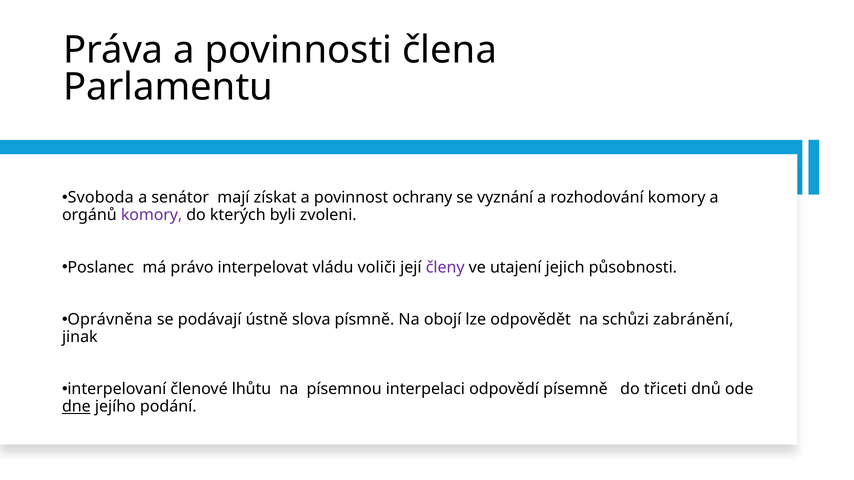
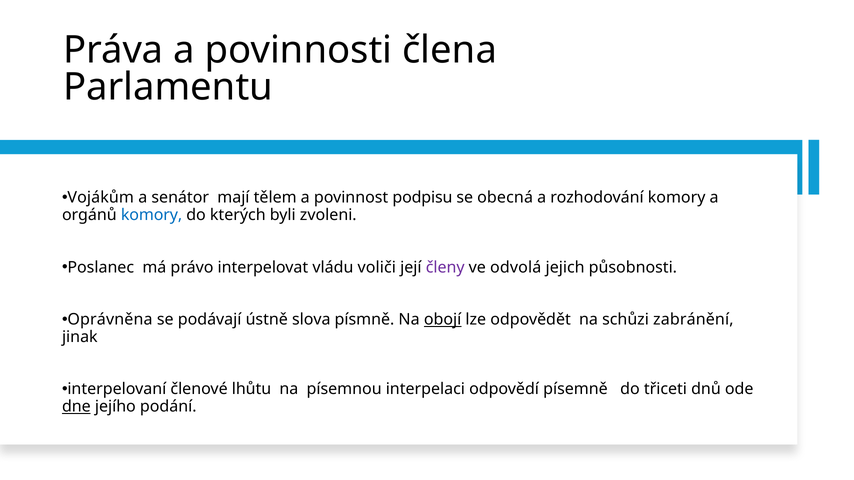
Svoboda: Svoboda -> Vojákům
získat: získat -> tělem
ochrany: ochrany -> podpisu
vyznání: vyznání -> obecná
komory at (152, 215) colour: purple -> blue
utajení: utajení -> odvolá
obojí underline: none -> present
